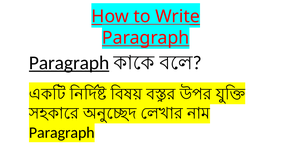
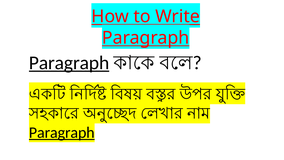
Paragraph at (62, 132) underline: none -> present
